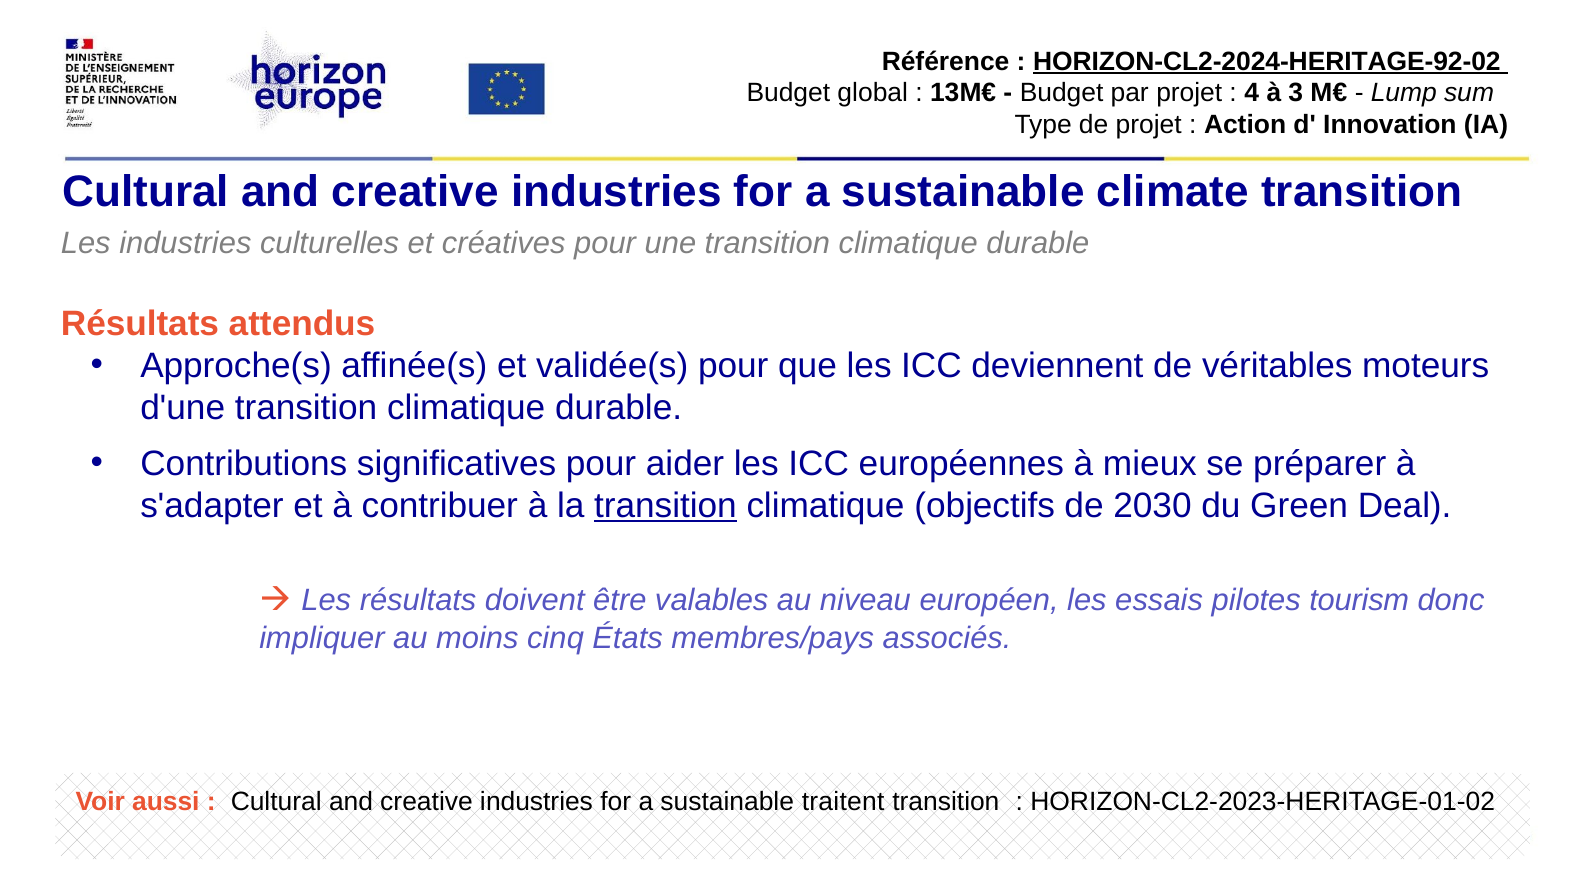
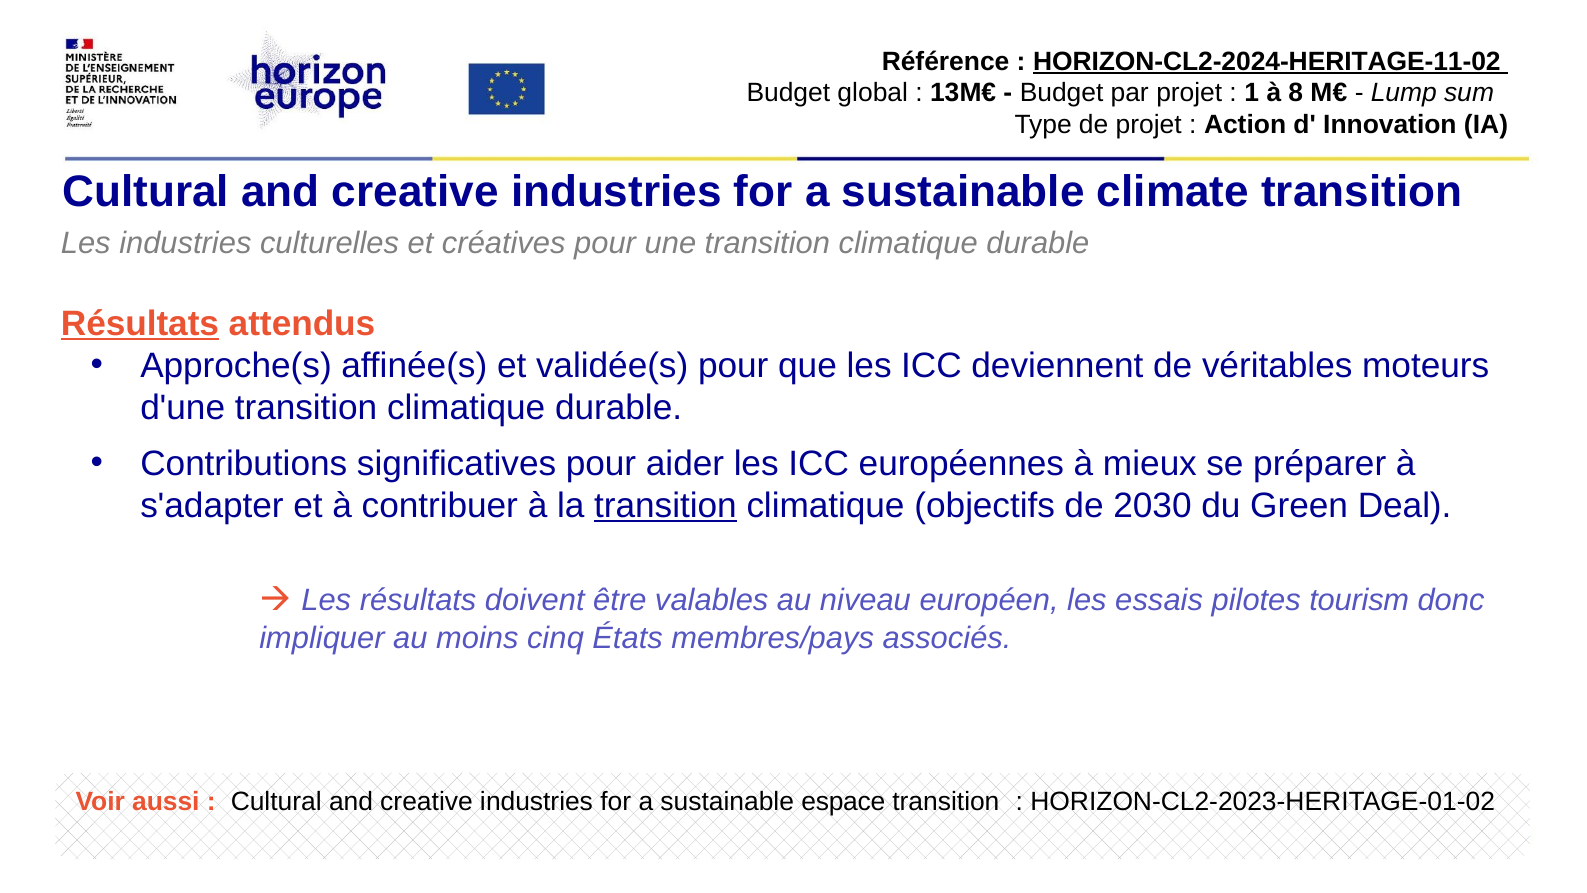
HORIZON-CL2-2024-HERITAGE-92-02: HORIZON-CL2-2024-HERITAGE-92-02 -> HORIZON-CL2-2024-HERITAGE-11-02
4: 4 -> 1
3: 3 -> 8
Résultats at (140, 323) underline: none -> present
traitent: traitent -> espace
